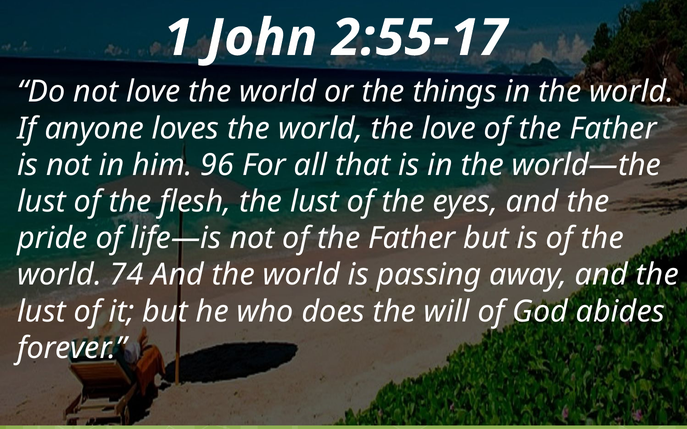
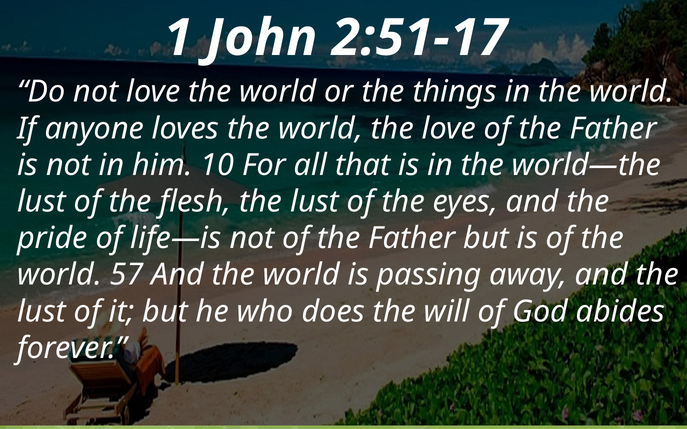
2:55-17: 2:55-17 -> 2:51-17
96: 96 -> 10
74: 74 -> 57
